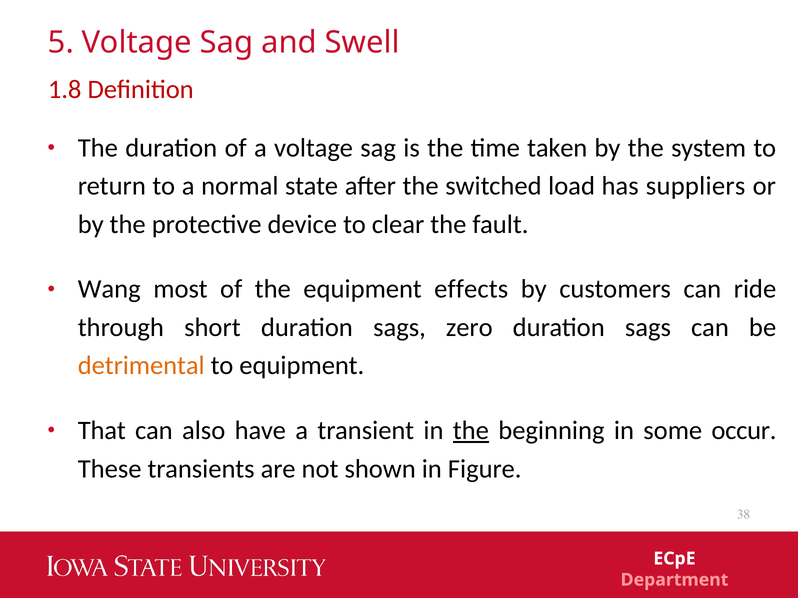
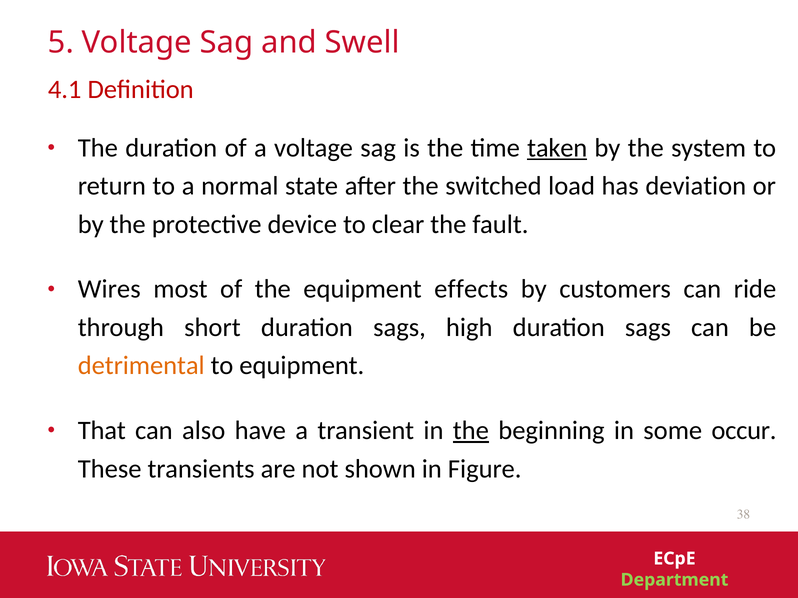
1.8: 1.8 -> 4.1
taken underline: none -> present
suppliers: suppliers -> deviation
Wang: Wang -> Wires
zero: zero -> high
Department colour: pink -> light green
